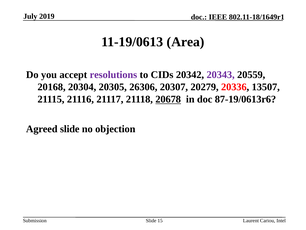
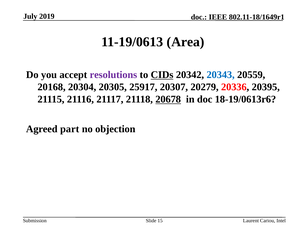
CIDs underline: none -> present
20343 colour: purple -> blue
26306: 26306 -> 25917
13507: 13507 -> 20395
87-19/0613r6: 87-19/0613r6 -> 18-19/0613r6
Agreed slide: slide -> part
